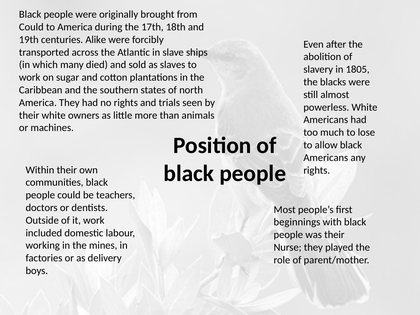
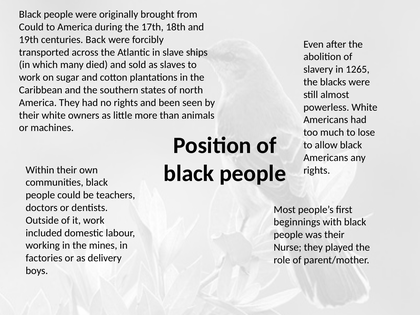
Alike: Alike -> Back
1805: 1805 -> 1265
trials: trials -> been
